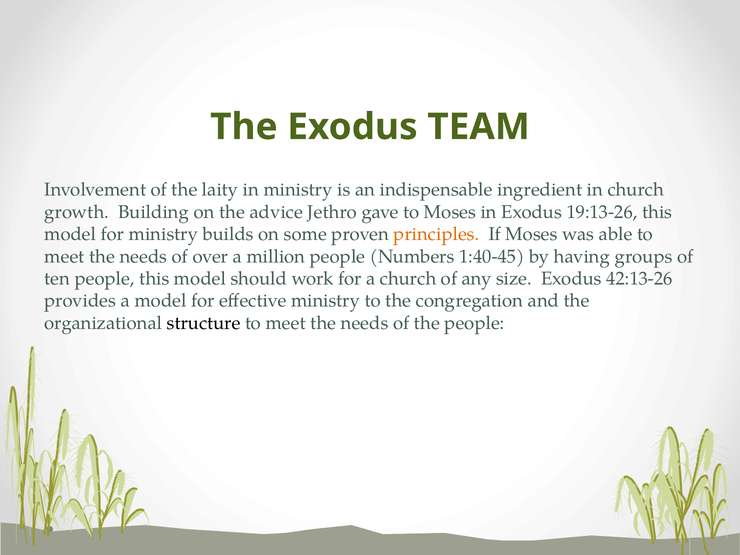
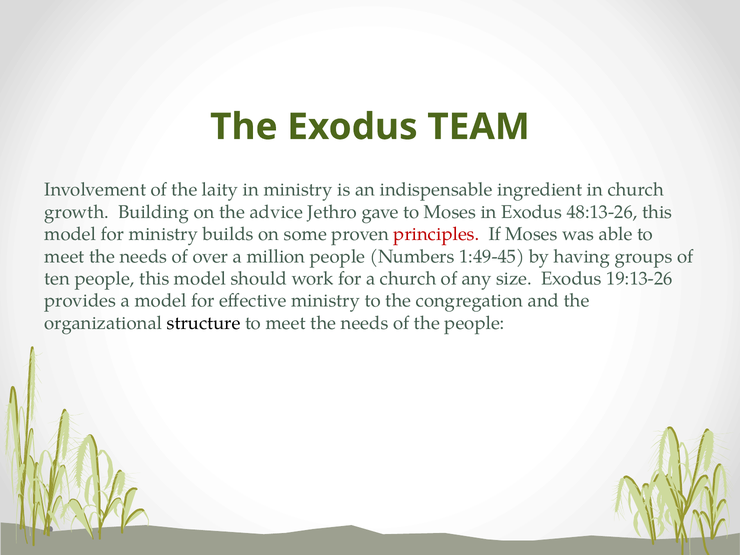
19:13-26: 19:13-26 -> 48:13-26
principles colour: orange -> red
1:40-45: 1:40-45 -> 1:49-45
42:13-26: 42:13-26 -> 19:13-26
